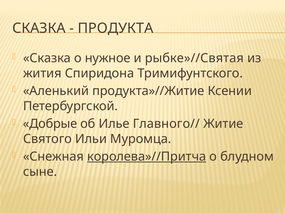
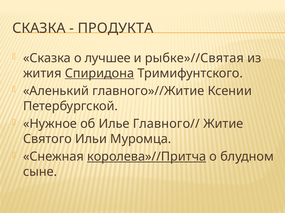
нужное: нужное -> лучшее
Спиридона underline: none -> present
продукта»//Житие: продукта»//Житие -> главного»//Житие
Добрые: Добрые -> Нужное
